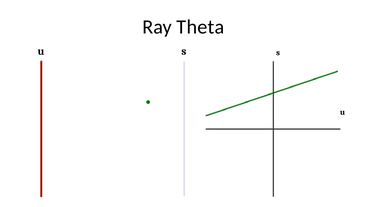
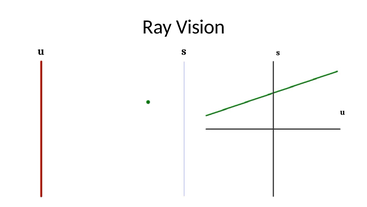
Theta: Theta -> Vision
